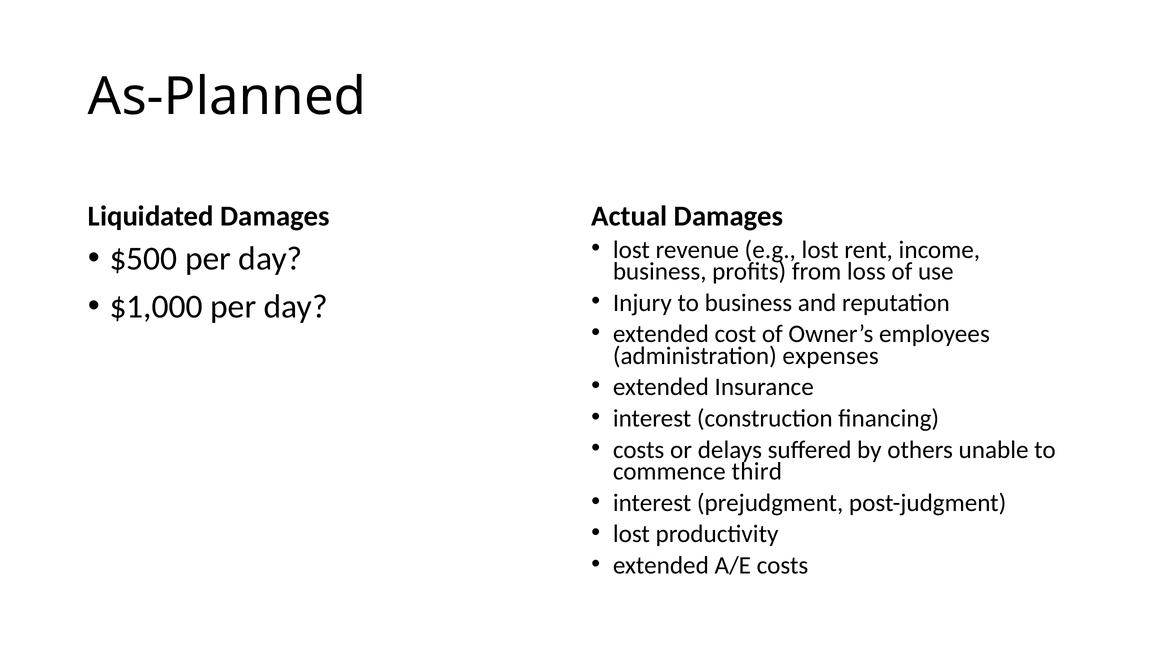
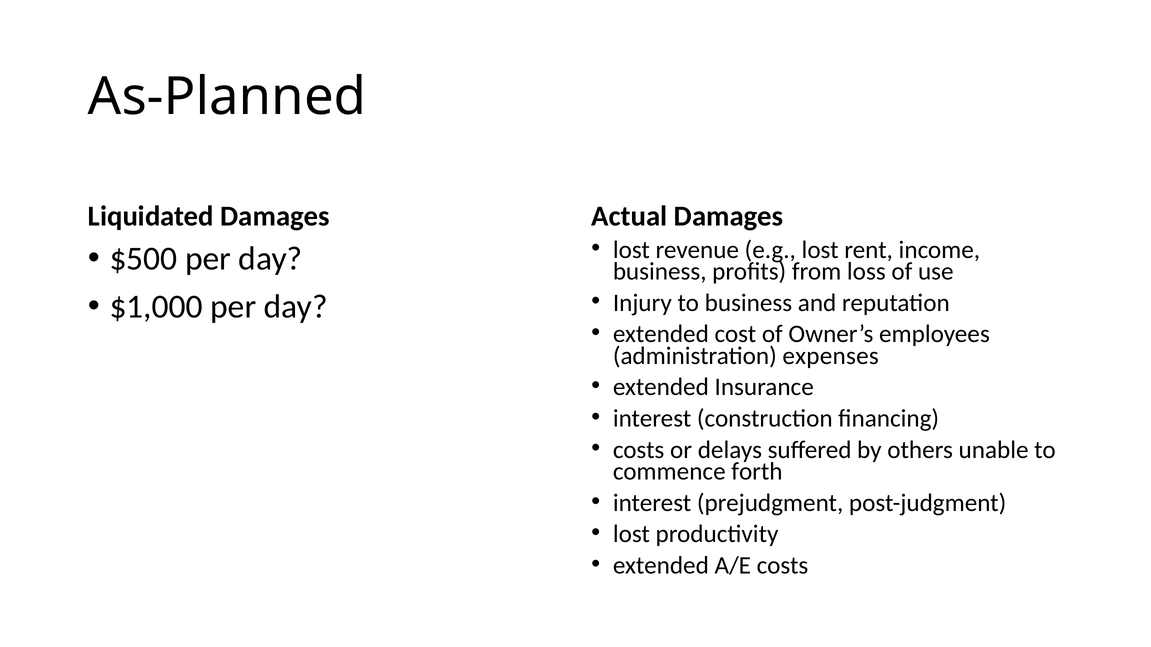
third: third -> forth
